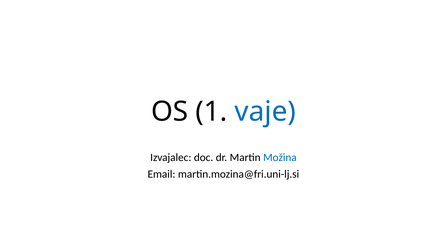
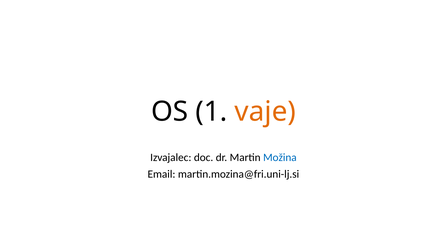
vaje colour: blue -> orange
